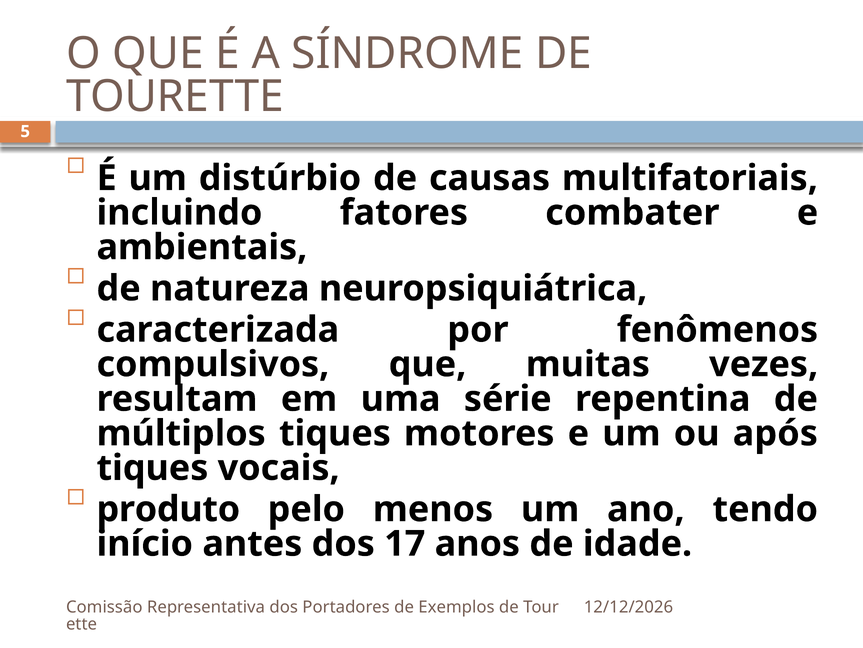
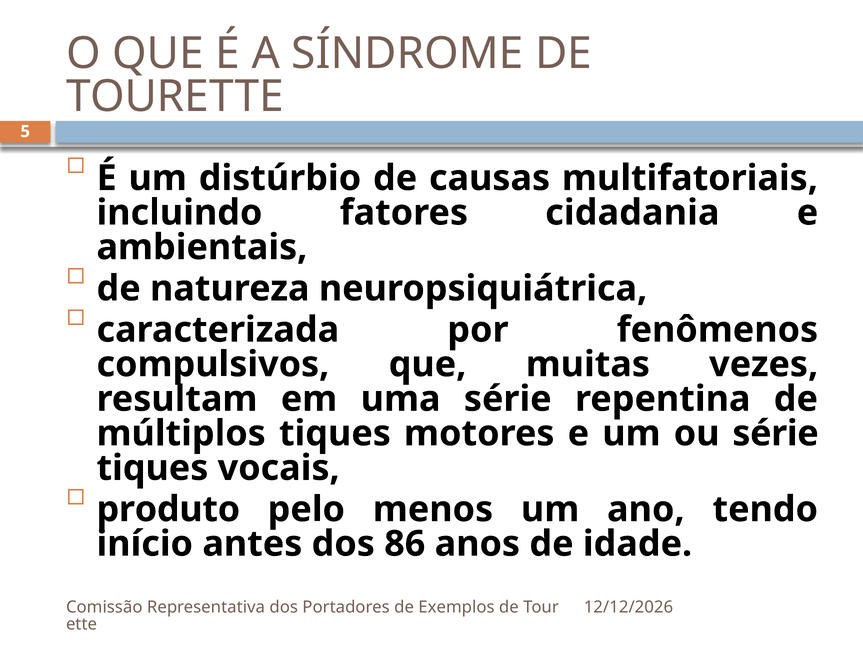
combater: combater -> cidadania
ou após: após -> série
17: 17 -> 86
